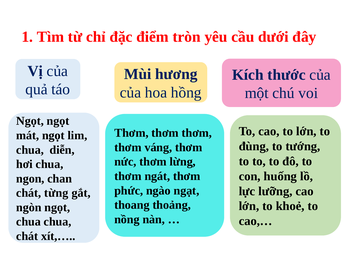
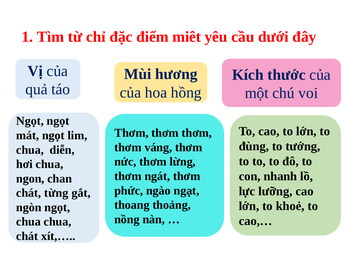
tròn: tròn -> miêt
huống: huống -> nhanh
